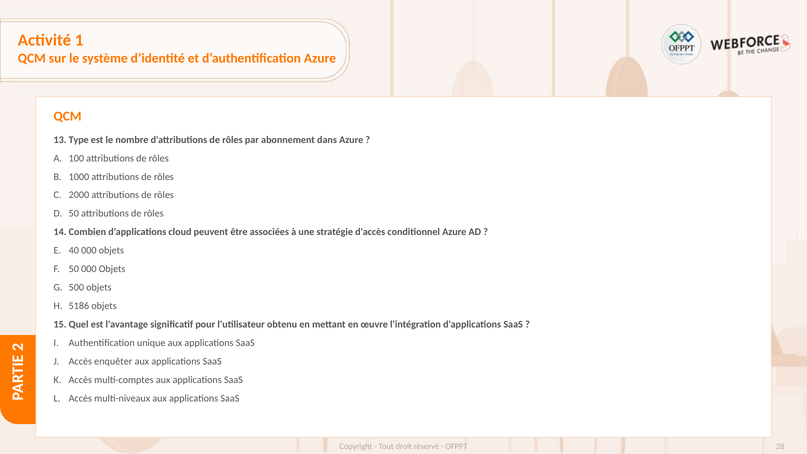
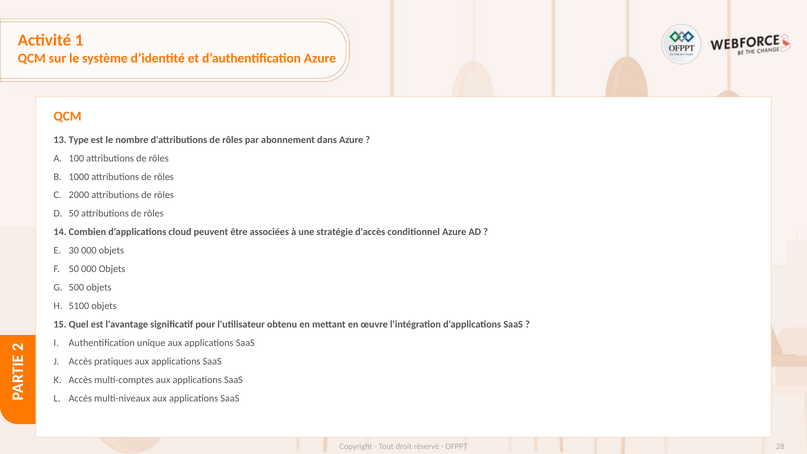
40: 40 -> 30
5186: 5186 -> 5100
enquêter: enquêter -> pratiques
